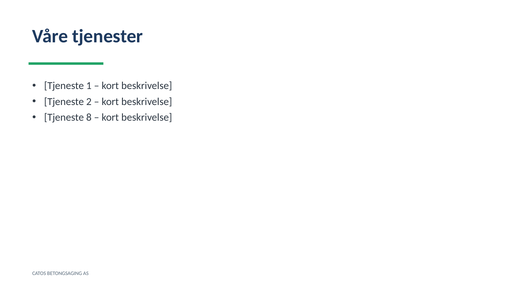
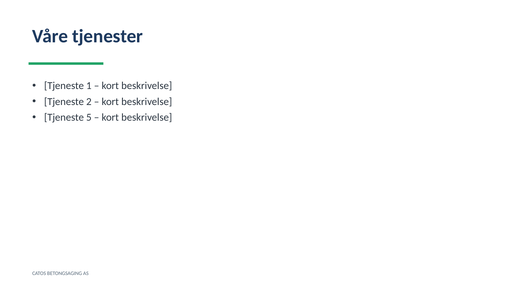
8: 8 -> 5
